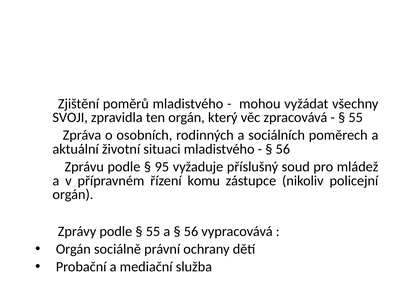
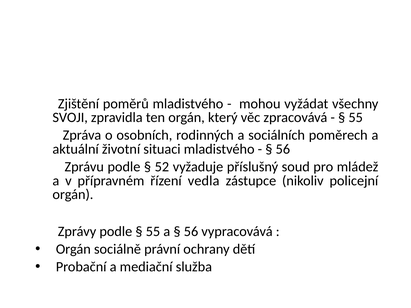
95: 95 -> 52
komu: komu -> vedla
